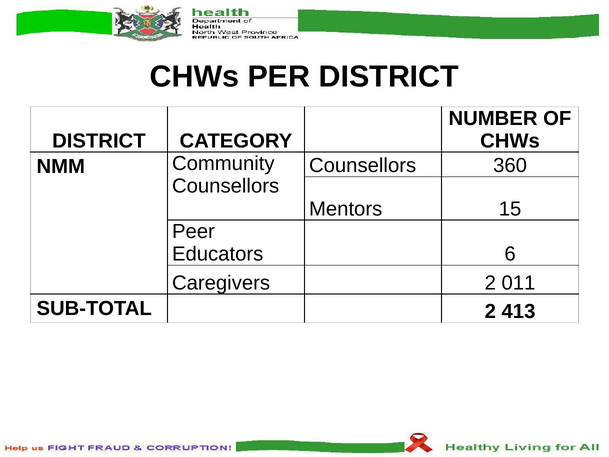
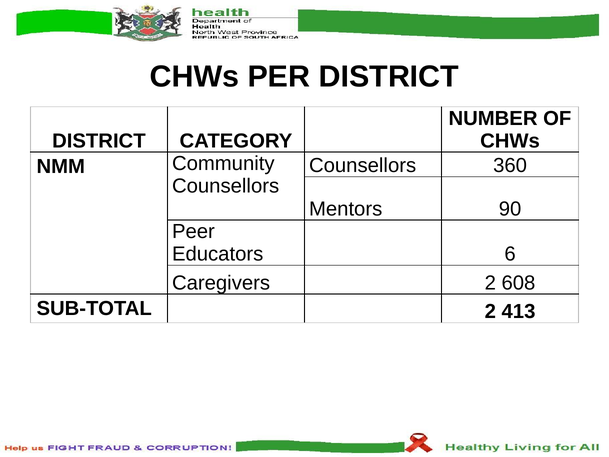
15: 15 -> 90
011: 011 -> 608
